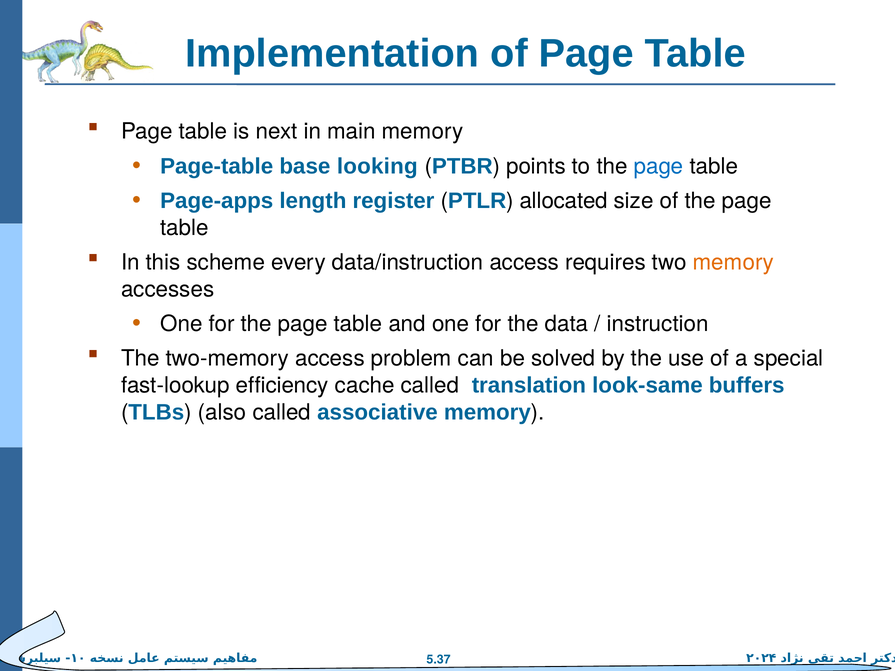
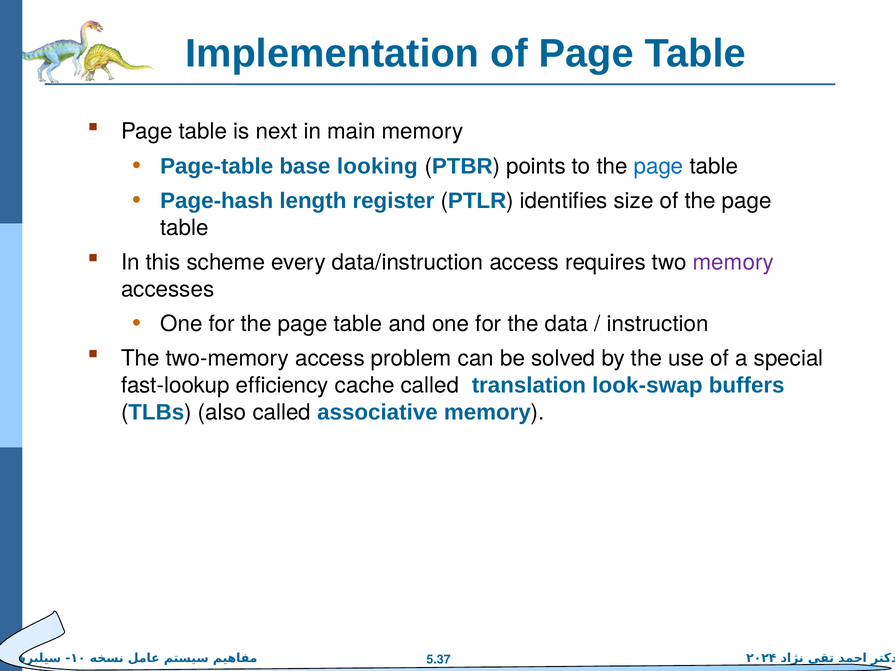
Page-apps: Page-apps -> Page-hash
allocated: allocated -> identifies
memory at (733, 263) colour: orange -> purple
look-same: look-same -> look-swap
